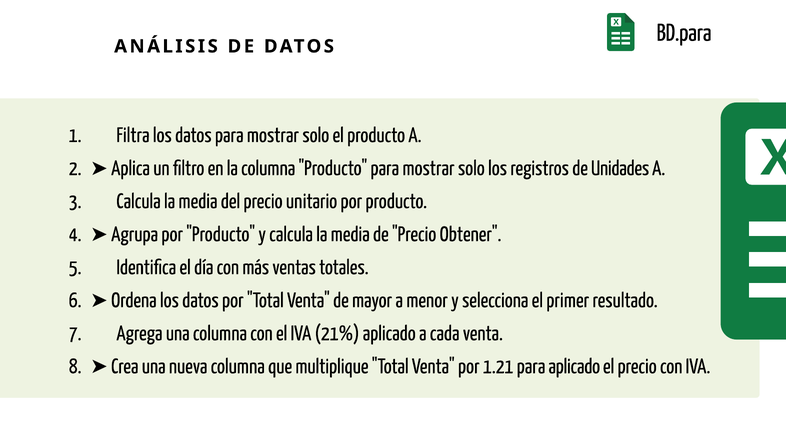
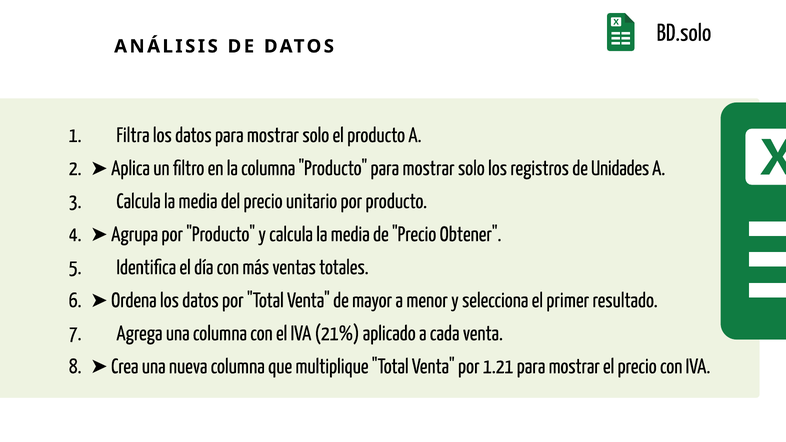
BD.para: BD.para -> BD.solo
1.21 para aplicado: aplicado -> mostrar
